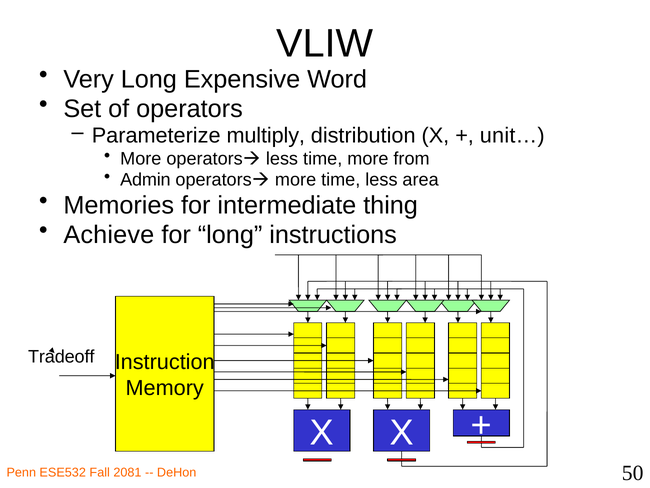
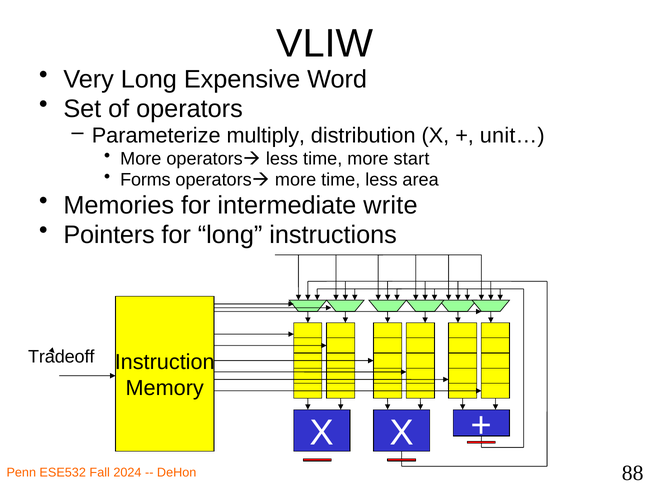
from: from -> start
Admin: Admin -> Forms
thing: thing -> write
Achieve: Achieve -> Pointers
2081: 2081 -> 2024
50: 50 -> 88
